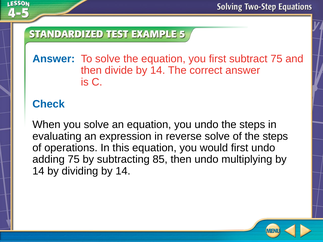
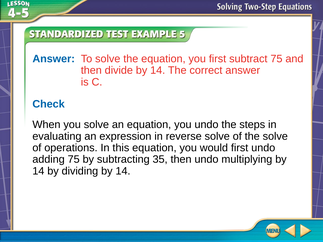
of the steps: steps -> solve
85: 85 -> 35
